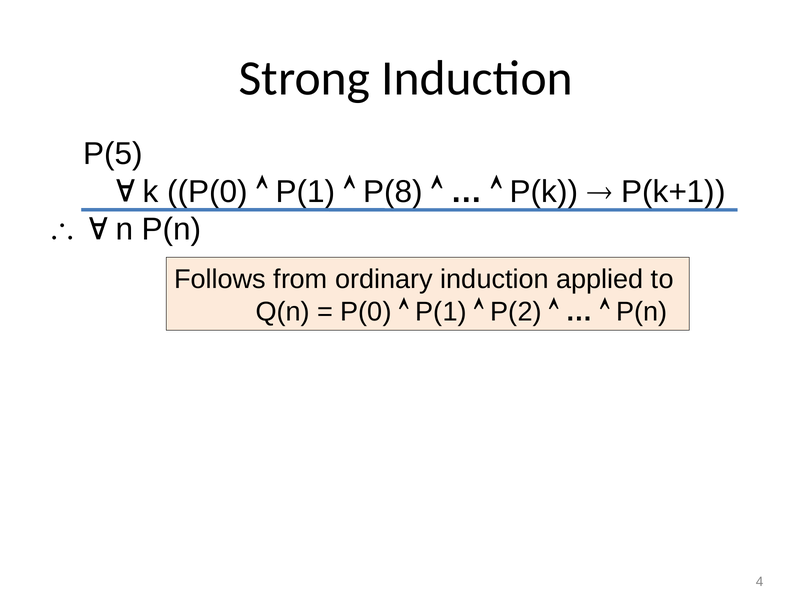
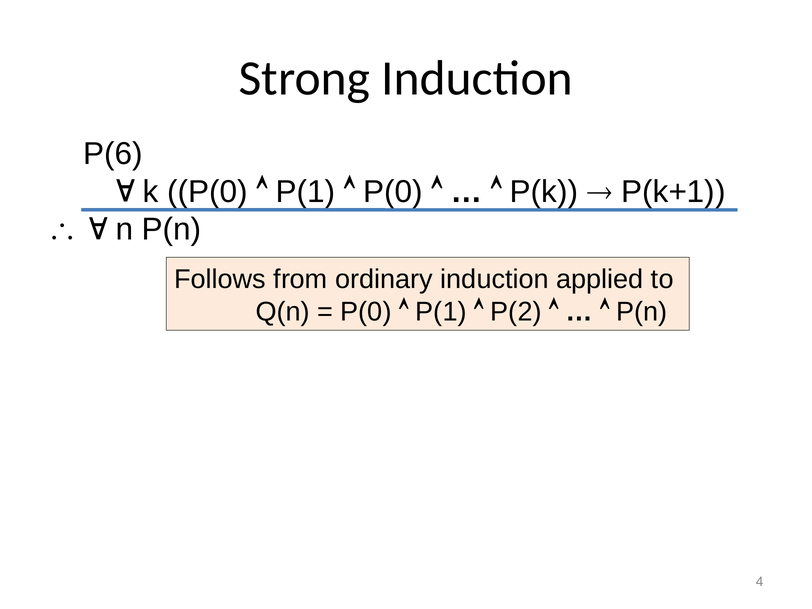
P(5: P(5 -> P(6
P(8 at (393, 192): P(8 -> P(0
